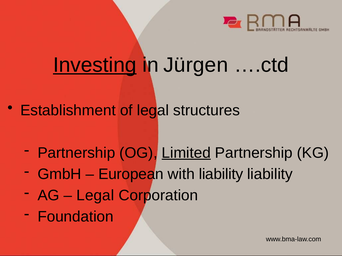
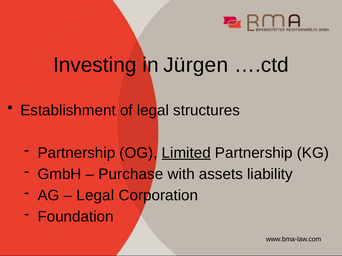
Investing underline: present -> none
European: European -> Purchase
with liability: liability -> assets
